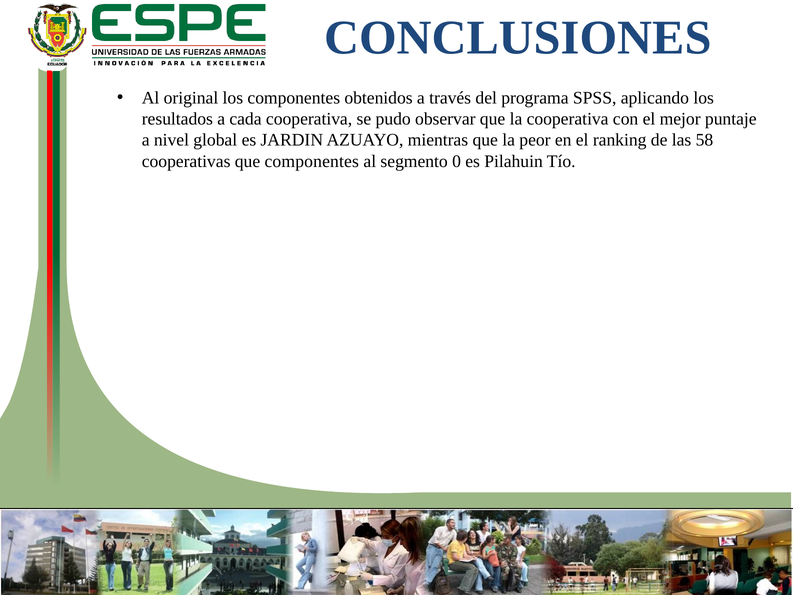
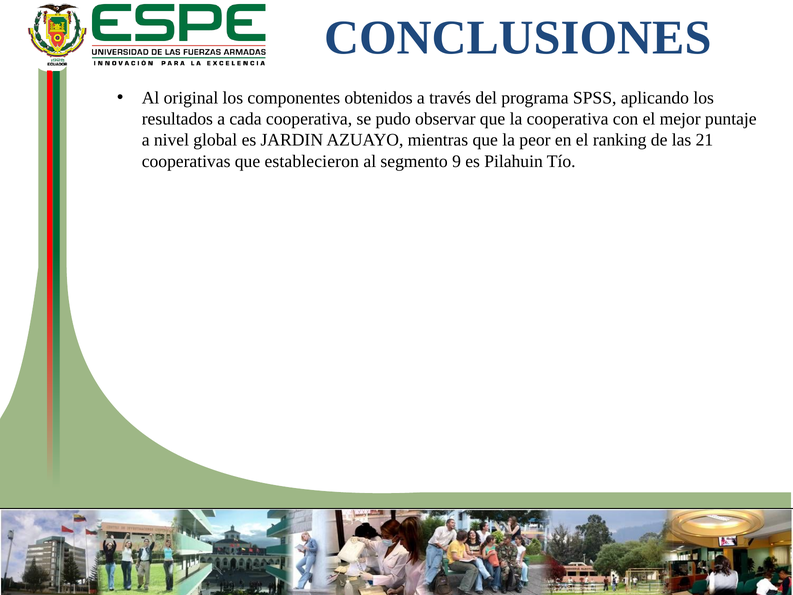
58: 58 -> 21
que componentes: componentes -> establecieron
0: 0 -> 9
